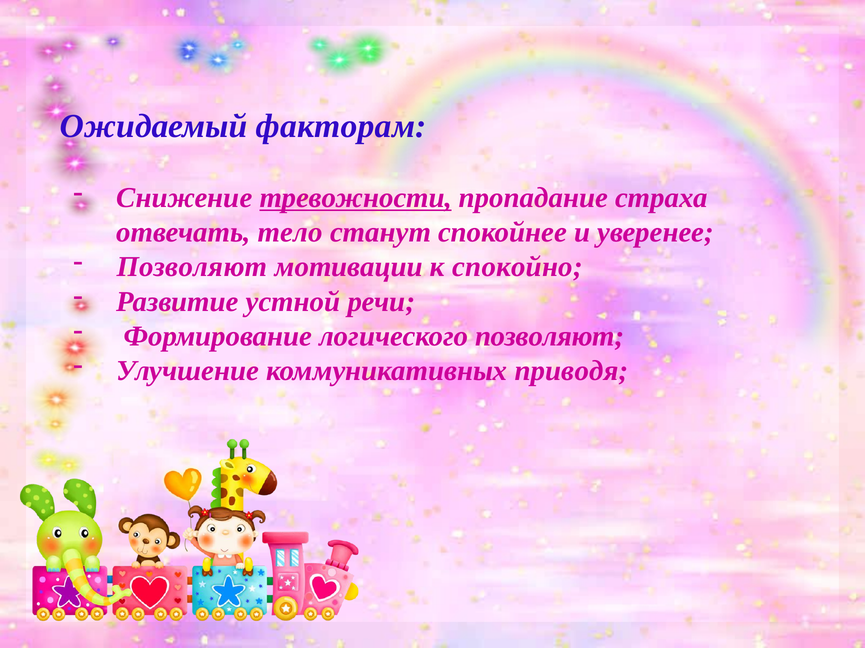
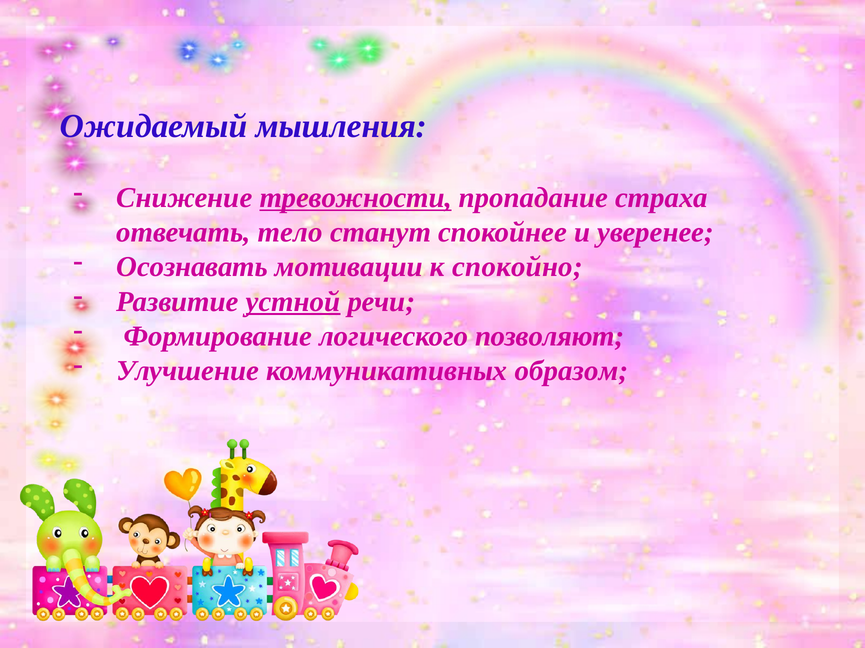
факторам: факторам -> мышления
Позволяют at (192, 267): Позволяют -> Осознавать
устной underline: none -> present
приводя: приводя -> образом
